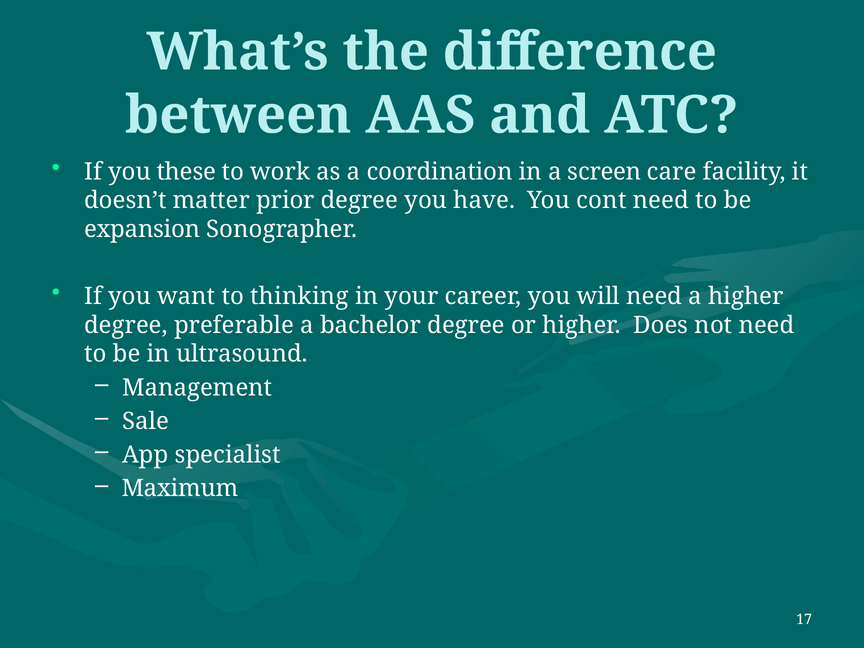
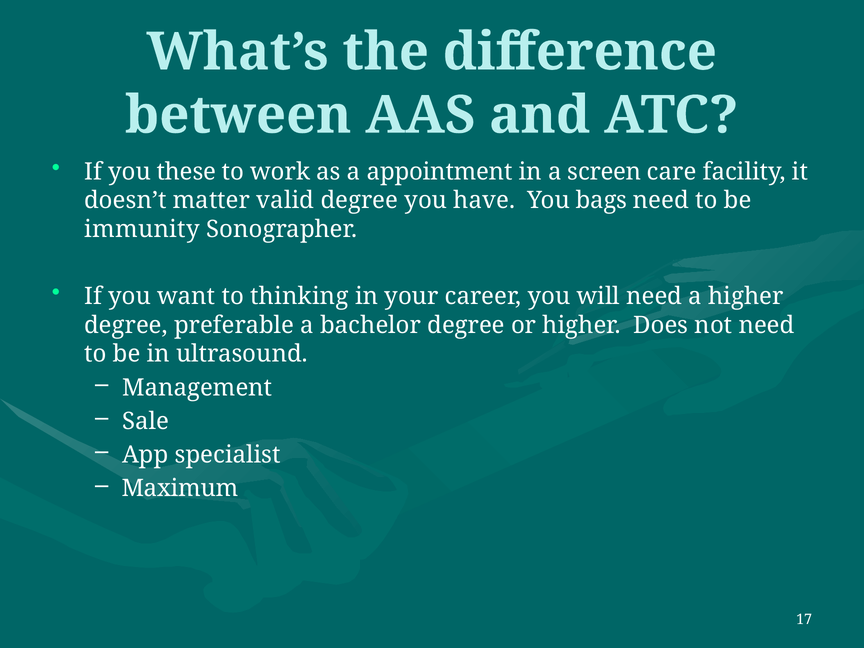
coordination: coordination -> appointment
prior: prior -> valid
cont: cont -> bags
expansion: expansion -> immunity
